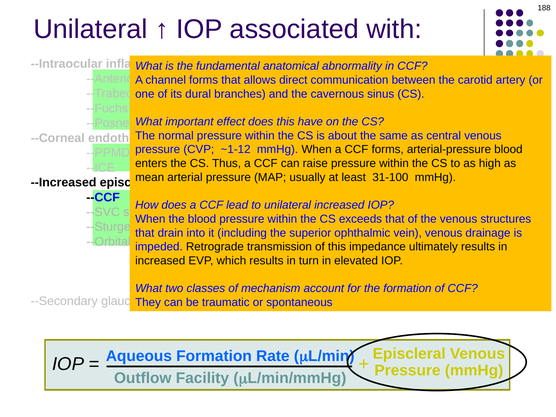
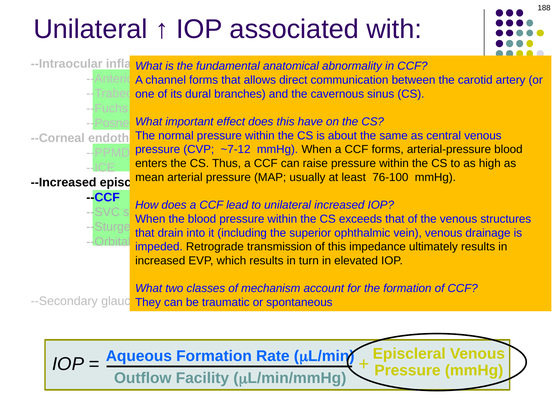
~1-12: ~1-12 -> ~7-12
31-100: 31-100 -> 76-100
